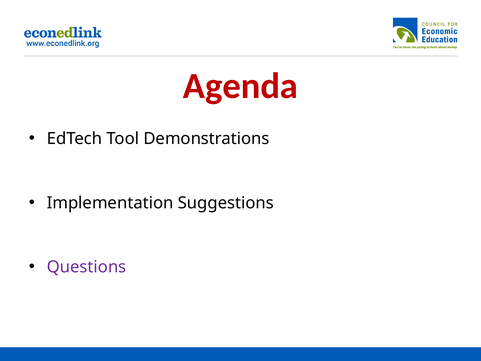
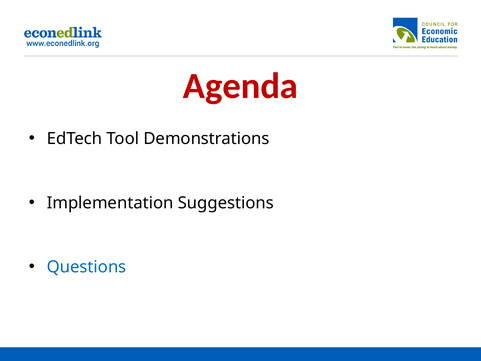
Questions colour: purple -> blue
